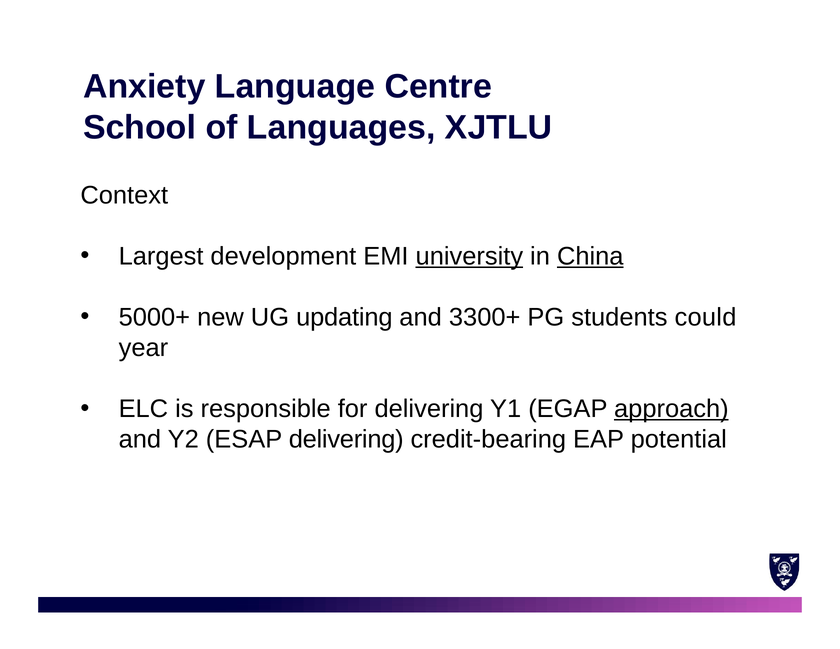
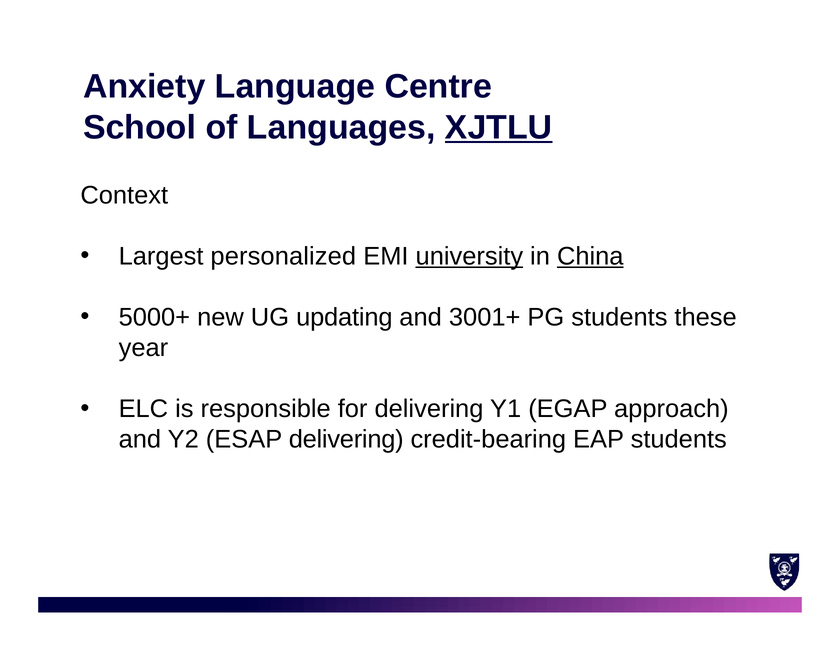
XJTLU underline: none -> present
development: development -> personalized
3300+: 3300+ -> 3001+
could: could -> these
approach underline: present -> none
EAP potential: potential -> students
